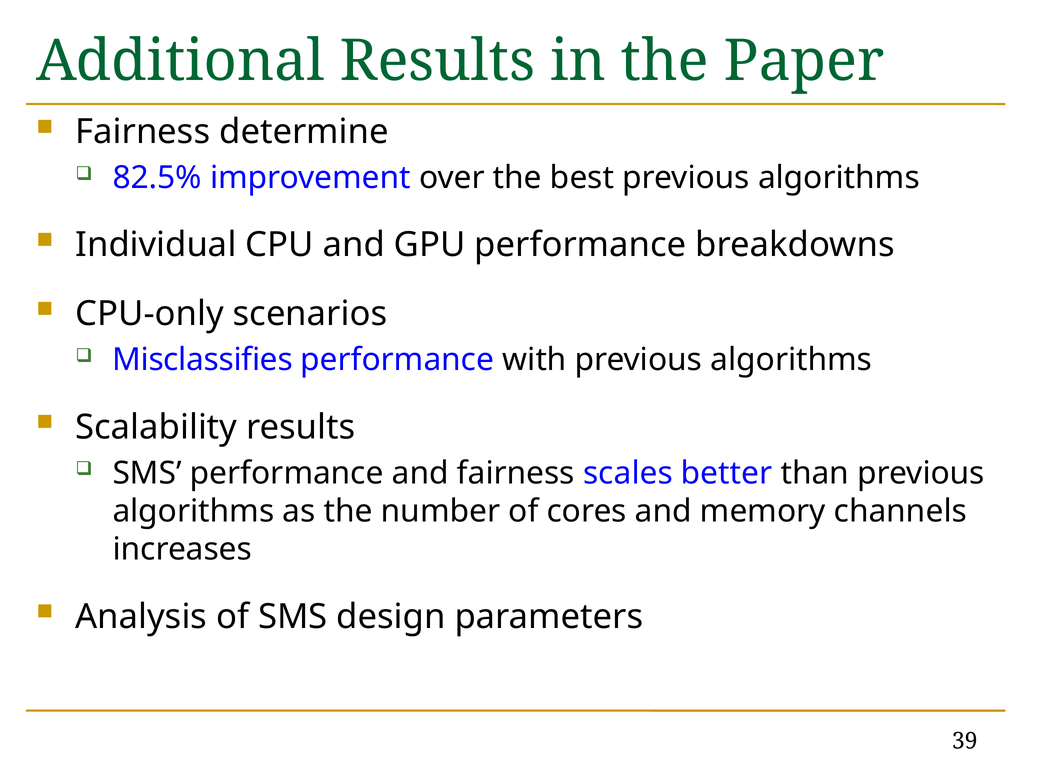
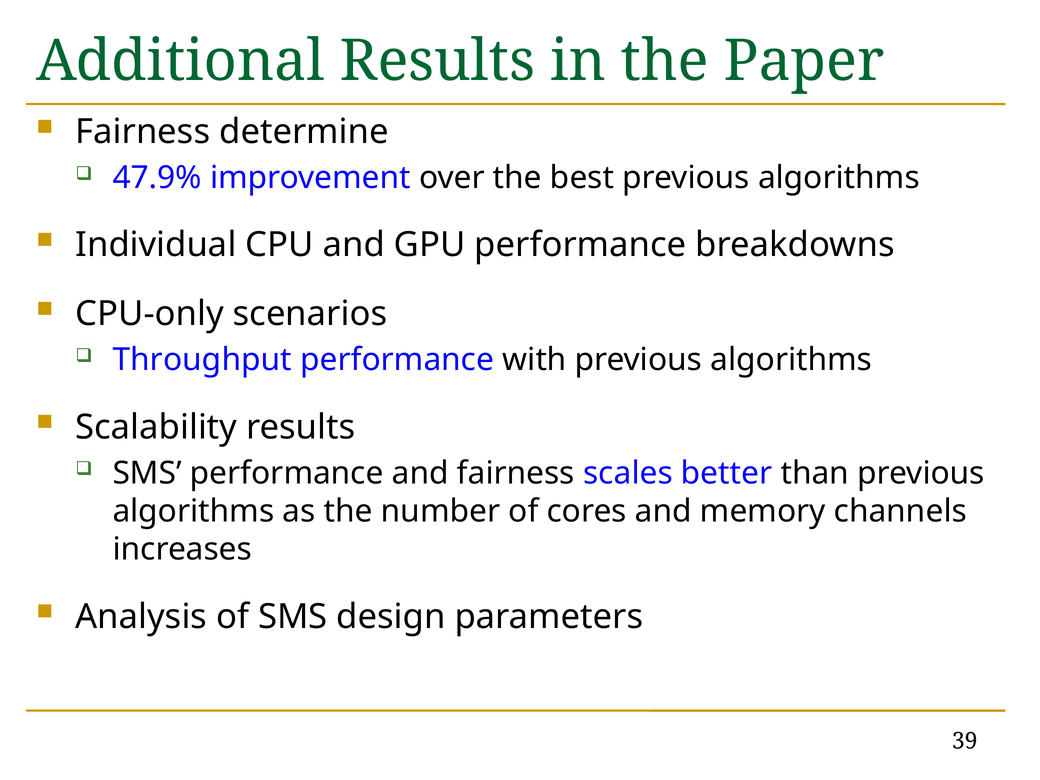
82.5%: 82.5% -> 47.9%
Misclassifies: Misclassifies -> Throughput
